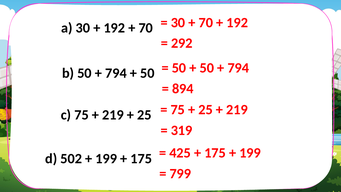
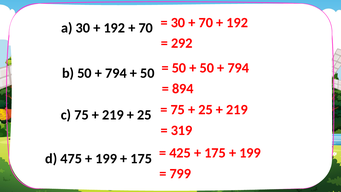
502: 502 -> 475
